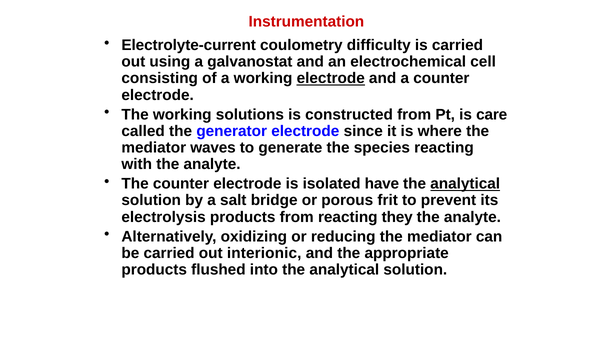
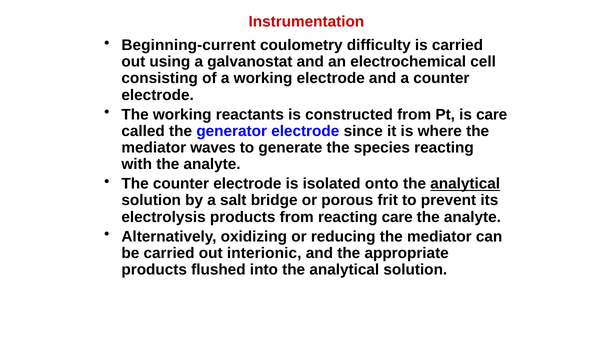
Electrolyte‑current: Electrolyte‑current -> Beginning‑current
electrode at (331, 78) underline: present -> none
solutions: solutions -> reactants
have: have -> onto
reacting they: they -> care
